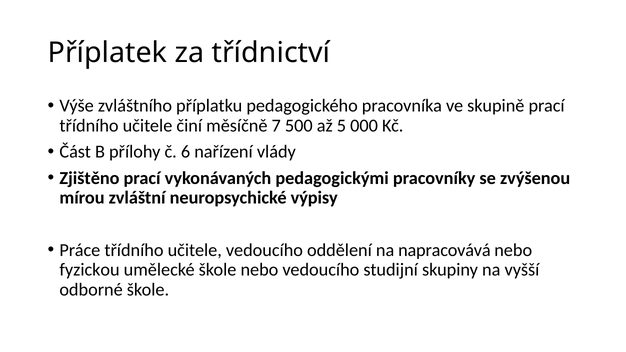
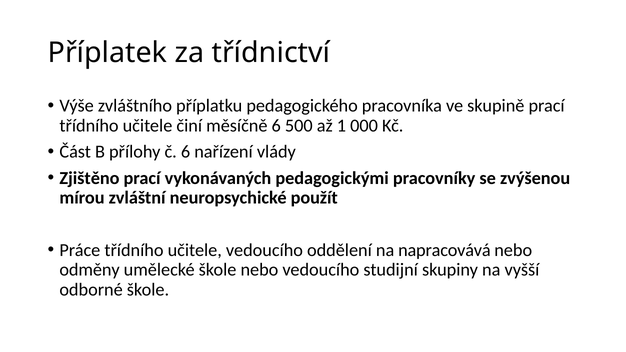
měsíčně 7: 7 -> 6
5: 5 -> 1
výpisy: výpisy -> použít
fyzickou: fyzickou -> odměny
